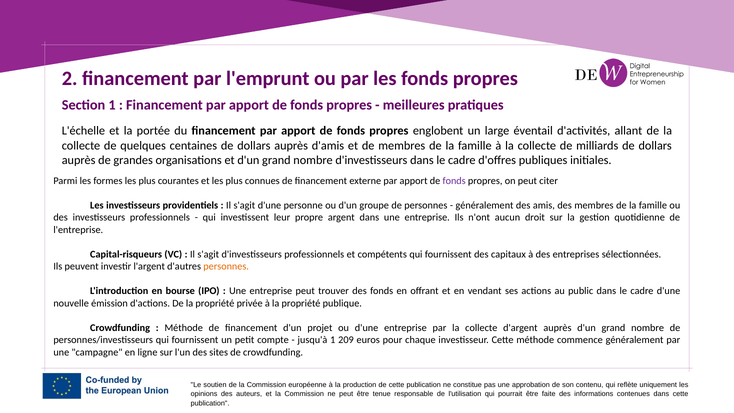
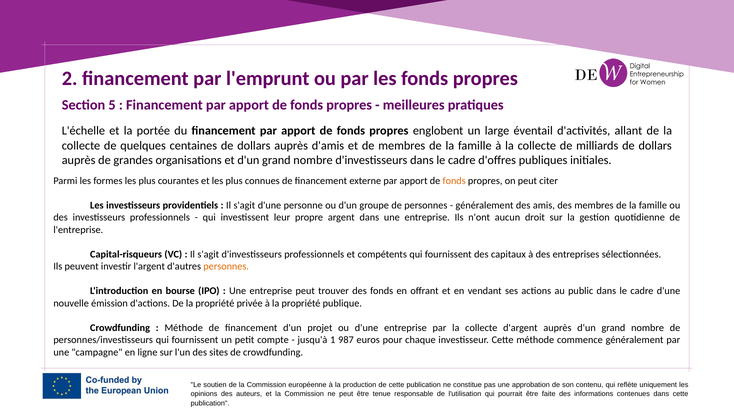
Section 1: 1 -> 5
fonds at (454, 181) colour: purple -> orange
209: 209 -> 987
